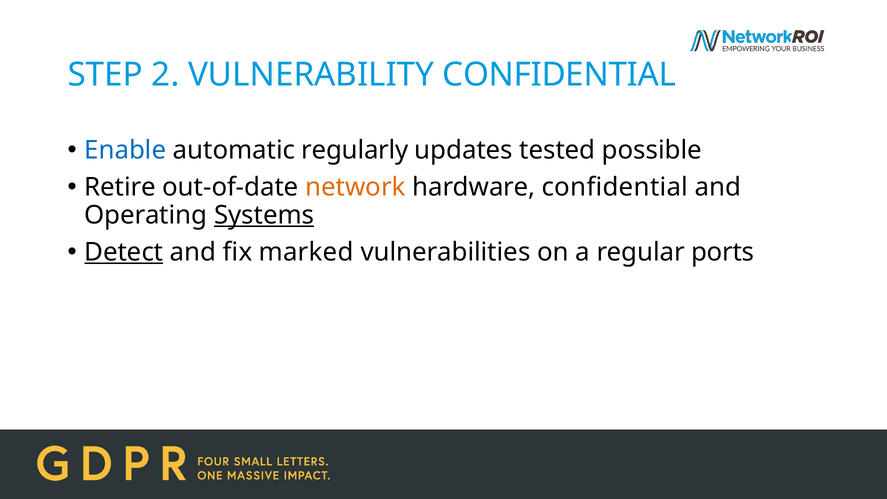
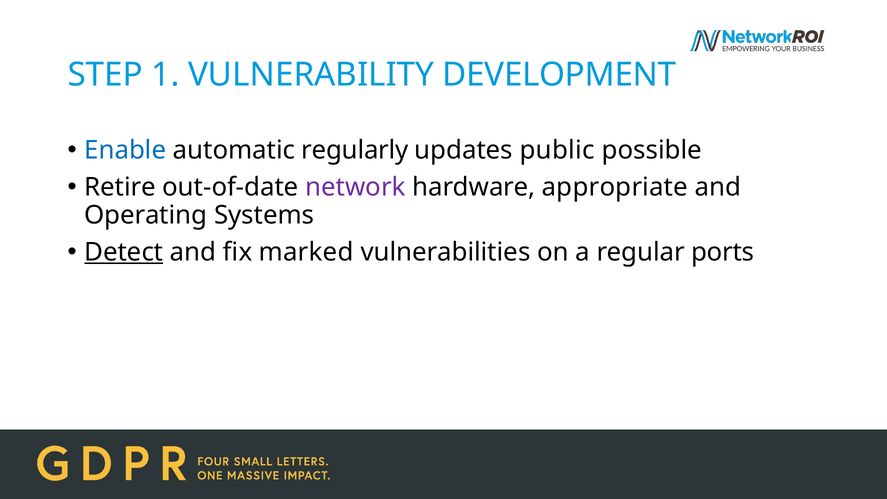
2: 2 -> 1
VULNERABILITY CONFIDENTIAL: CONFIDENTIAL -> DEVELOPMENT
tested: tested -> public
network colour: orange -> purple
hardware confidential: confidential -> appropriate
Systems underline: present -> none
